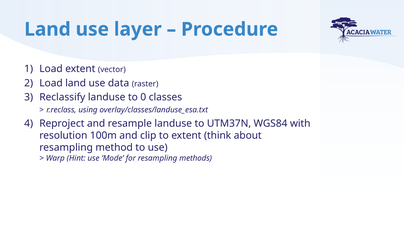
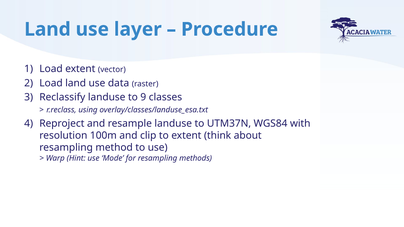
0: 0 -> 9
